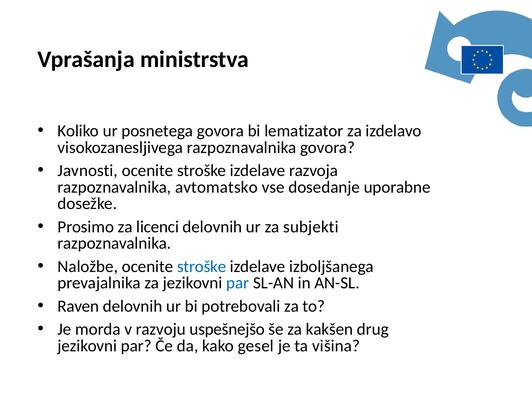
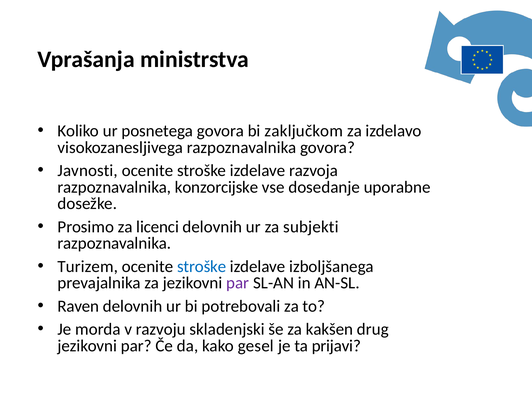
lematizator: lematizator -> zaključkom
avtomatsko: avtomatsko -> konzorcijske
Naložbe: Naložbe -> Turizem
par at (238, 283) colour: blue -> purple
uspešnejšo: uspešnejšo -> skladenjski
višina: višina -> prijavi
